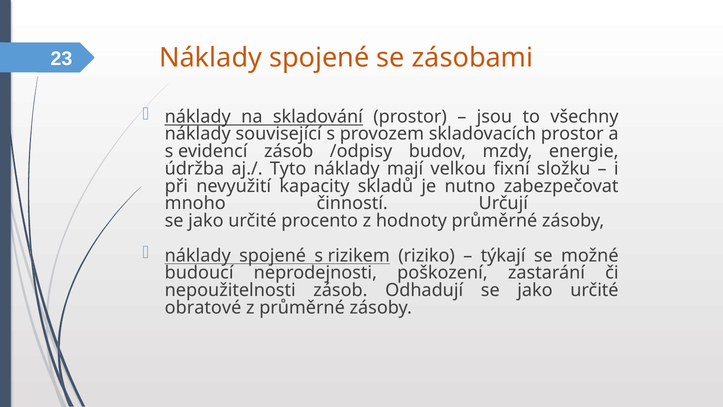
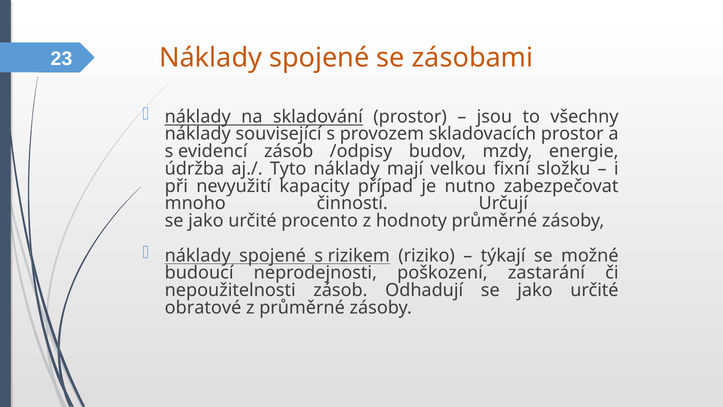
skladů: skladů -> případ
